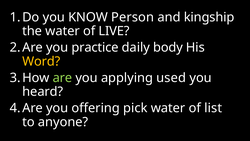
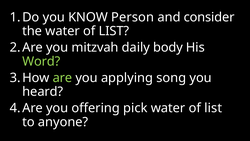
kingship: kingship -> consider
the water of LIVE: LIVE -> LIST
practice: practice -> mitzvah
Word colour: yellow -> light green
used: used -> song
